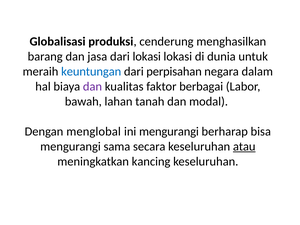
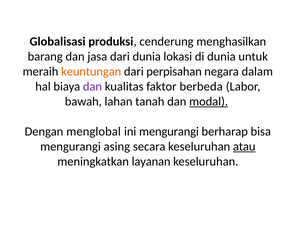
dari lokasi: lokasi -> dunia
keuntungan colour: blue -> orange
berbagai: berbagai -> berbeda
modal underline: none -> present
sama: sama -> asing
kancing: kancing -> layanan
